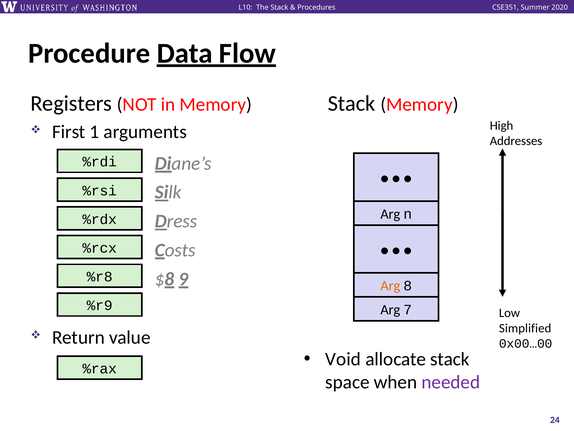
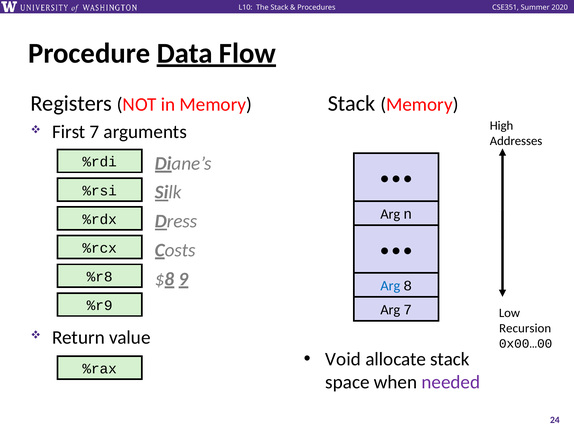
First 1: 1 -> 7
Arg at (390, 286) colour: orange -> blue
Simplified: Simplified -> Recursion
